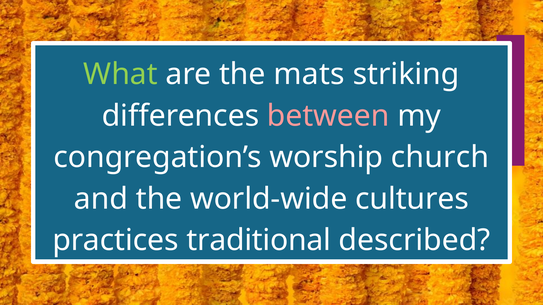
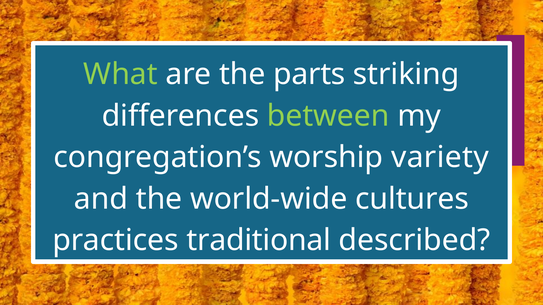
mats: mats -> parts
between colour: pink -> light green
church: church -> variety
